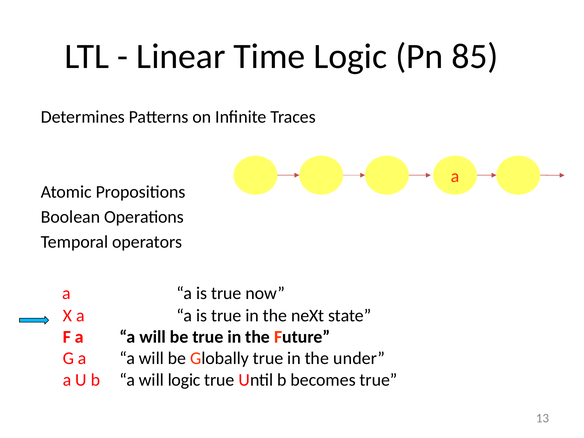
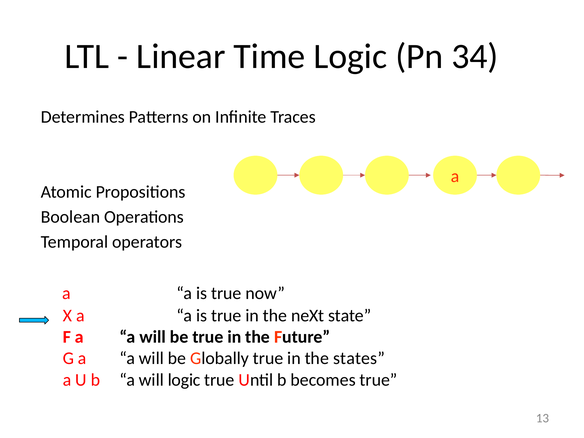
85: 85 -> 34
under: under -> states
